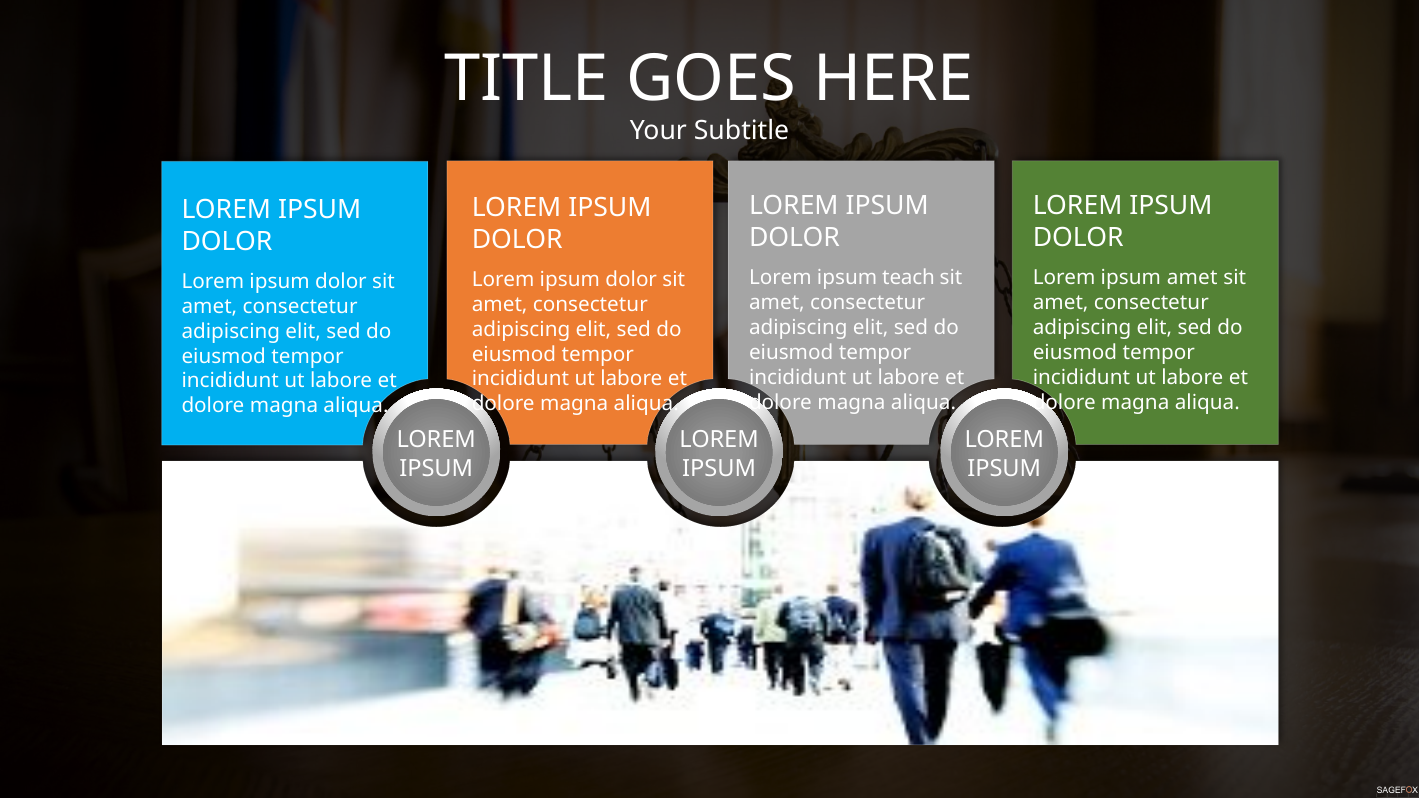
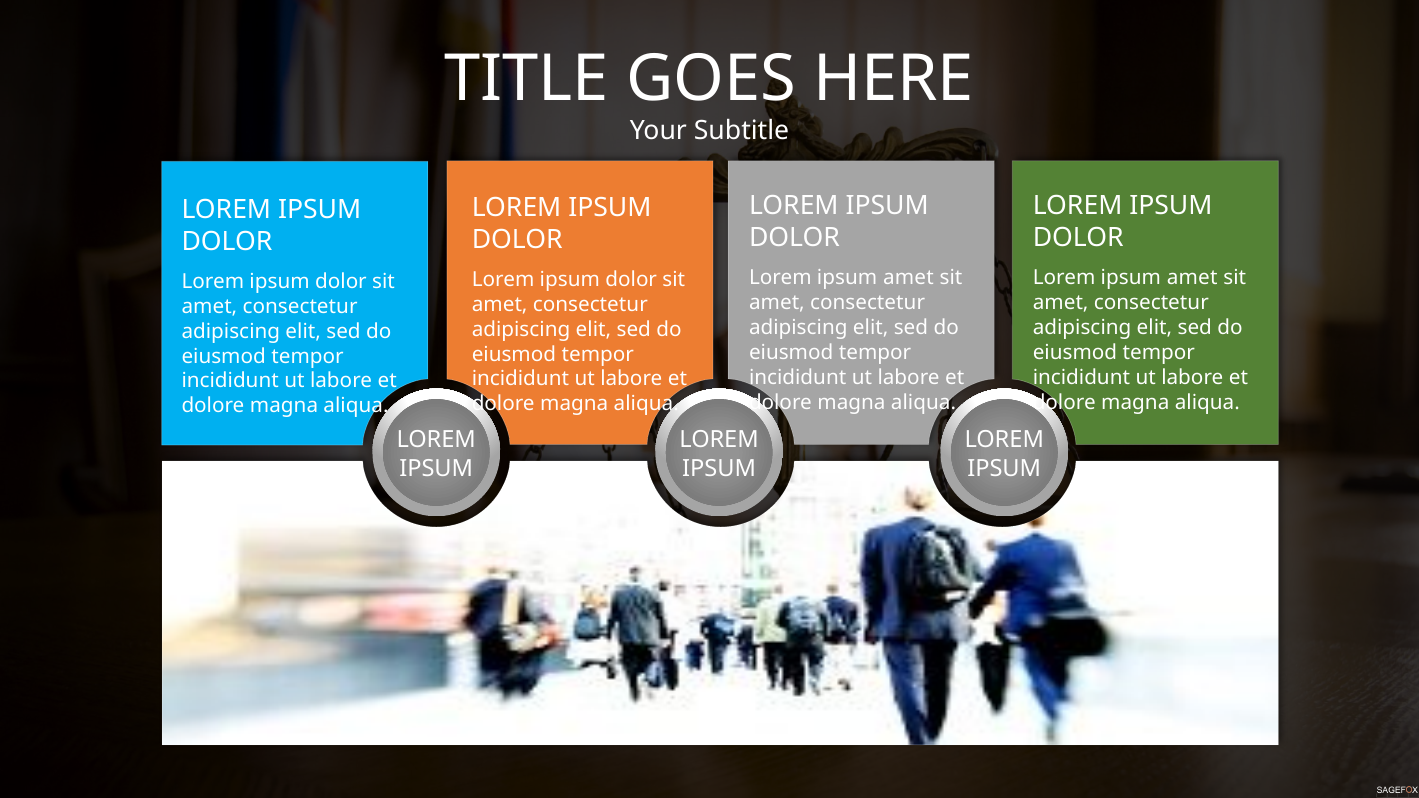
teach at (909, 278): teach -> amet
